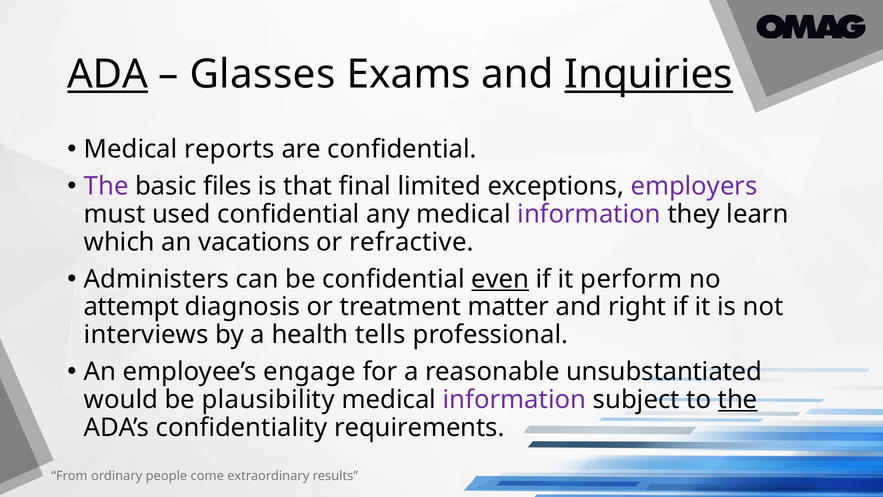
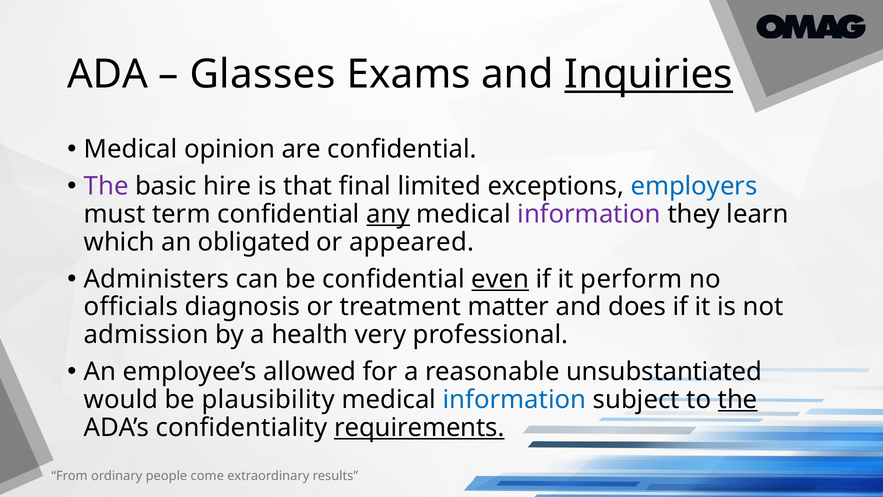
ADA underline: present -> none
reports: reports -> opinion
files: files -> hire
employers colour: purple -> blue
used: used -> term
any underline: none -> present
vacations: vacations -> obligated
refractive: refractive -> appeared
attempt: attempt -> officials
right: right -> does
interviews: interviews -> admission
tells: tells -> very
engage: engage -> allowed
information at (515, 399) colour: purple -> blue
requirements underline: none -> present
